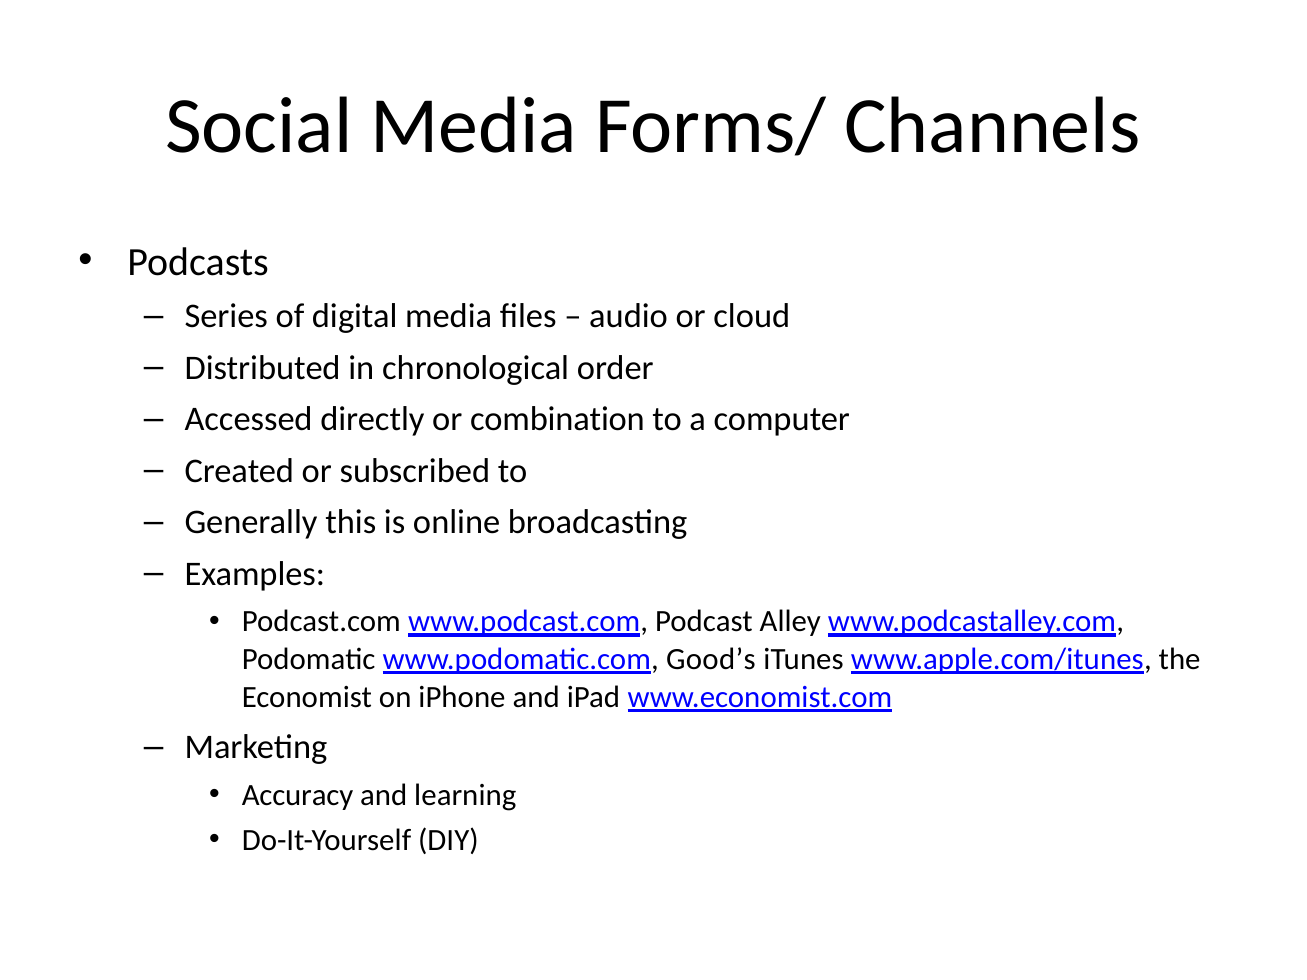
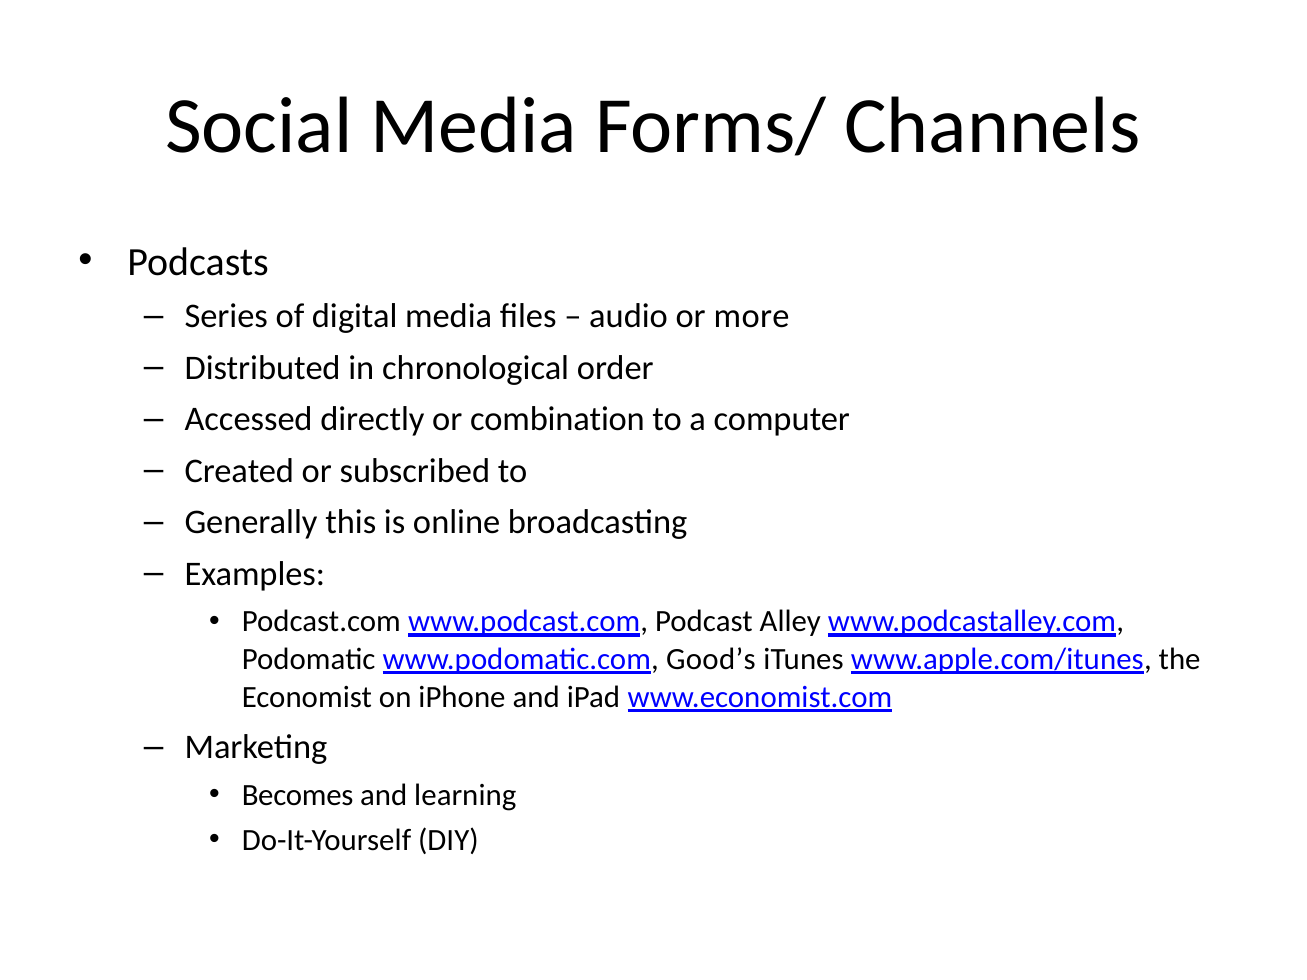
cloud: cloud -> more
Accuracy: Accuracy -> Becomes
